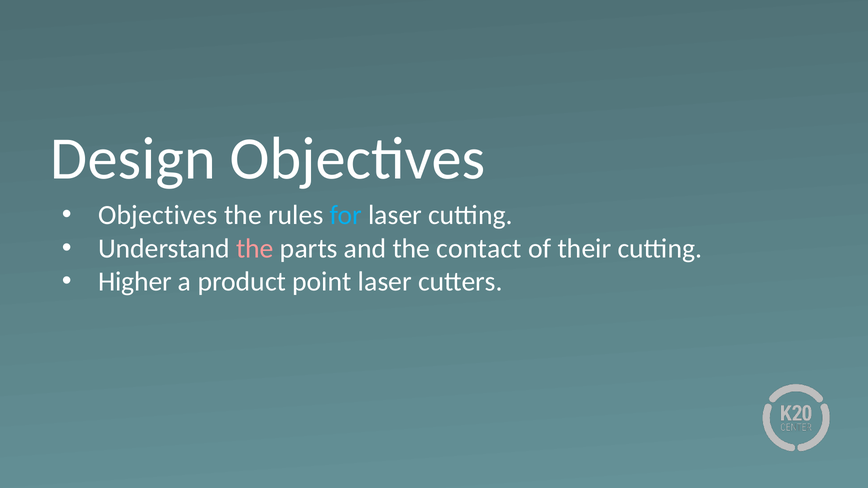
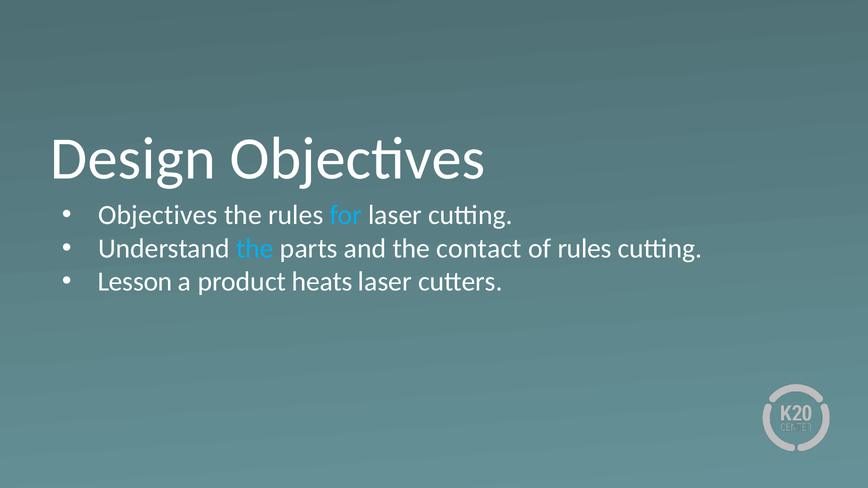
the at (255, 249) colour: pink -> light blue
of their: their -> rules
Higher: Higher -> Lesson
point: point -> heats
